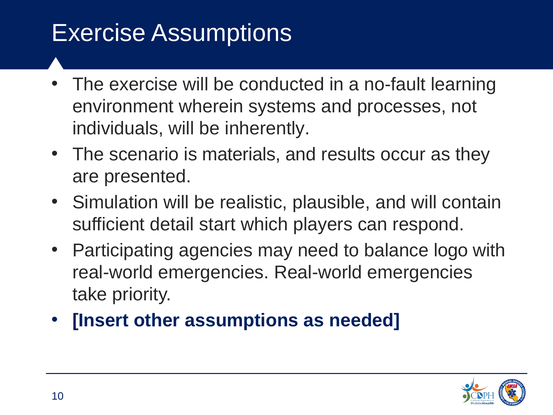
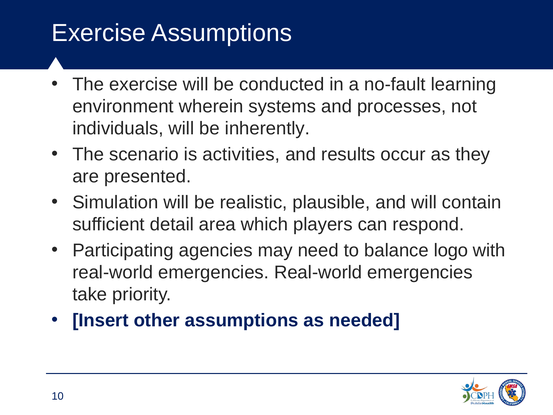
materials: materials -> activities
start: start -> area
